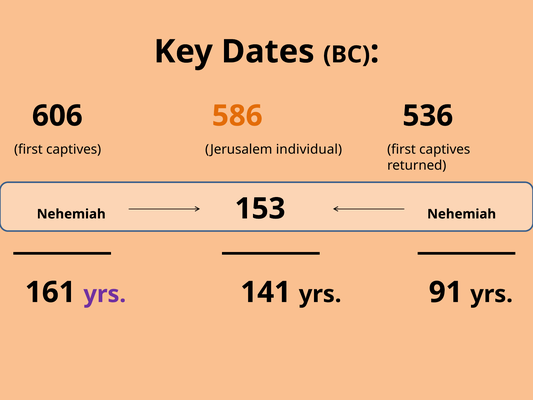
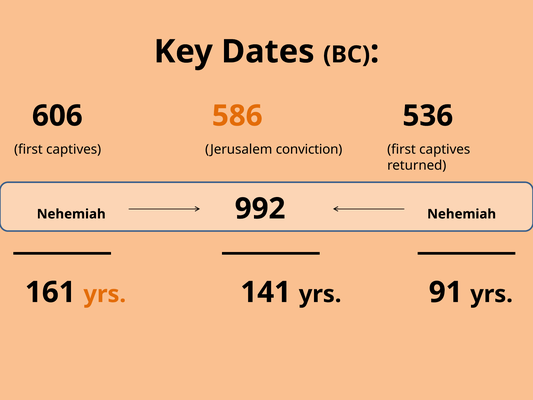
individual: individual -> conviction
153: 153 -> 992
yrs at (105, 294) colour: purple -> orange
